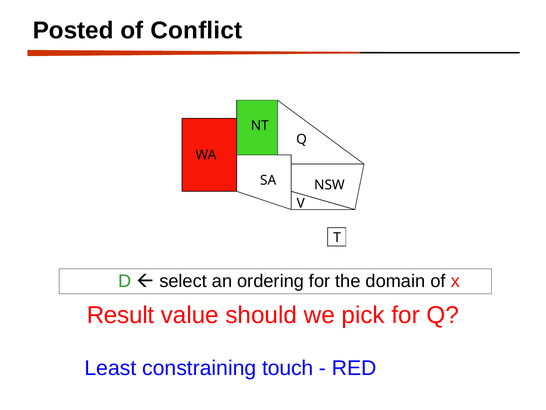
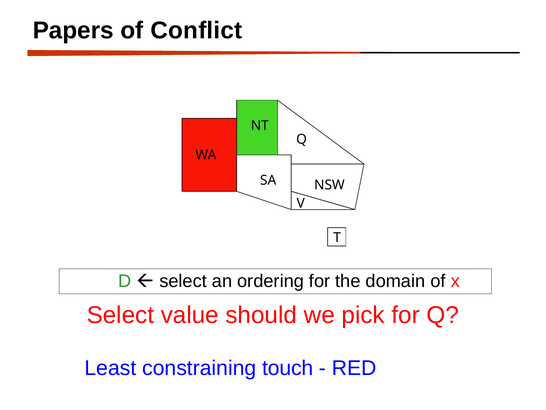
Posted: Posted -> Papers
Result at (120, 315): Result -> Select
